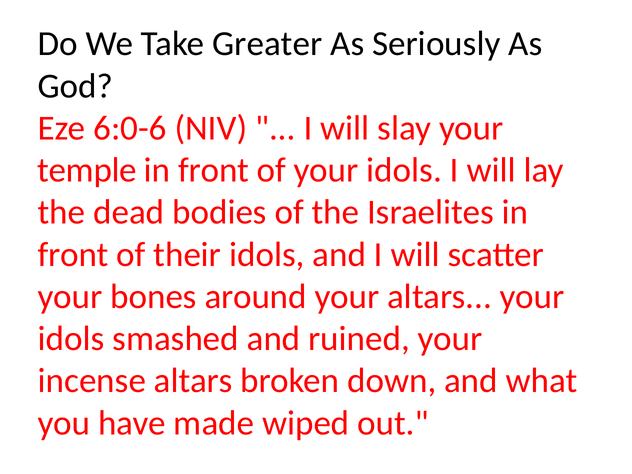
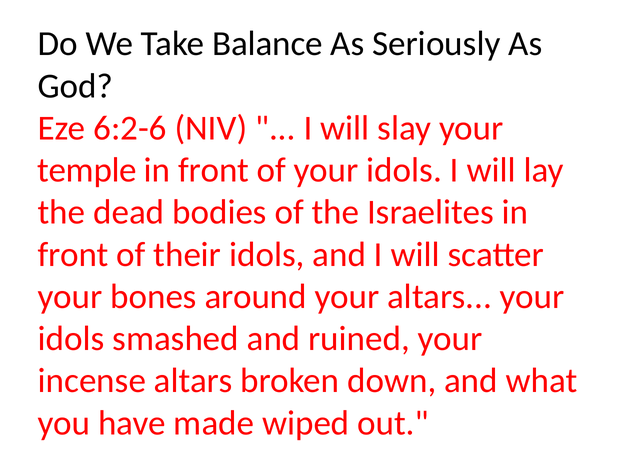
Greater: Greater -> Balance
6:0-6: 6:0-6 -> 6:2-6
